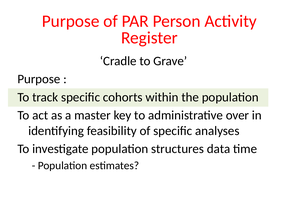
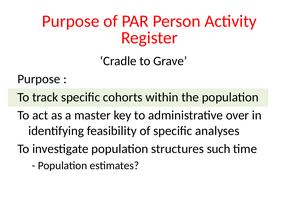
data: data -> such
